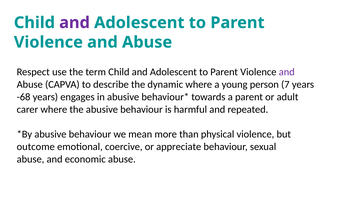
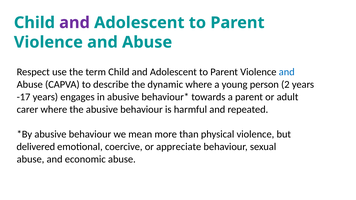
and at (287, 72) colour: purple -> blue
7: 7 -> 2
-68: -68 -> -17
outcome: outcome -> delivered
